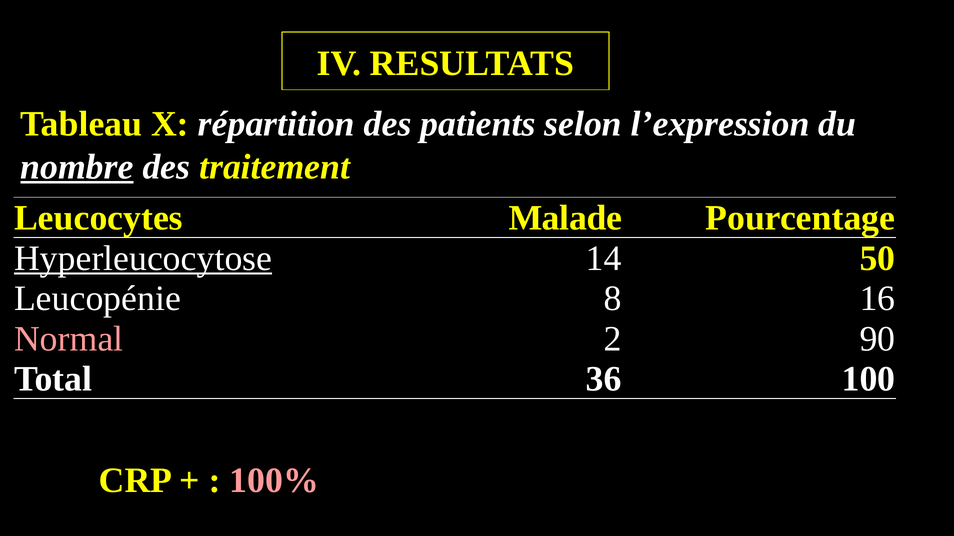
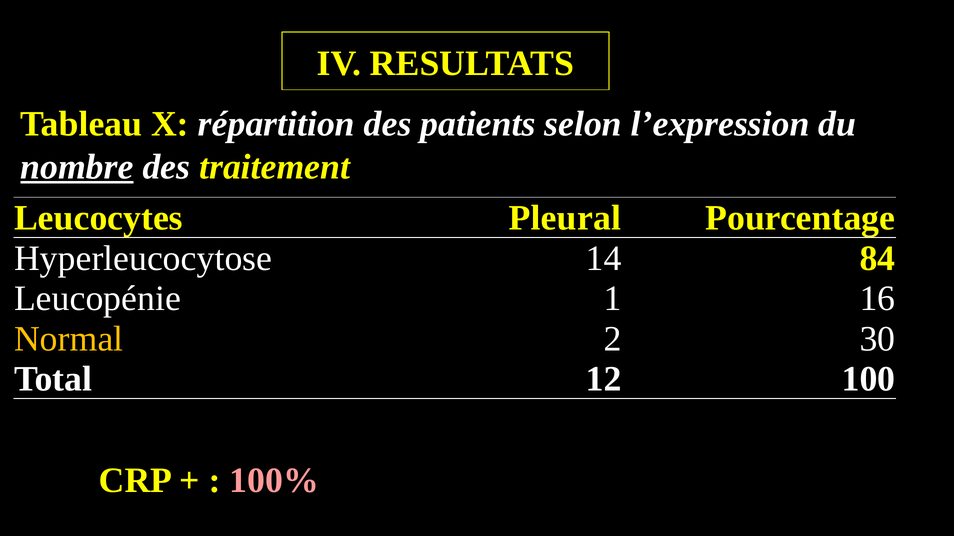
Malade: Malade -> Pleural
Hyperleucocytose underline: present -> none
50: 50 -> 84
8: 8 -> 1
Normal colour: pink -> yellow
90: 90 -> 30
36: 36 -> 12
